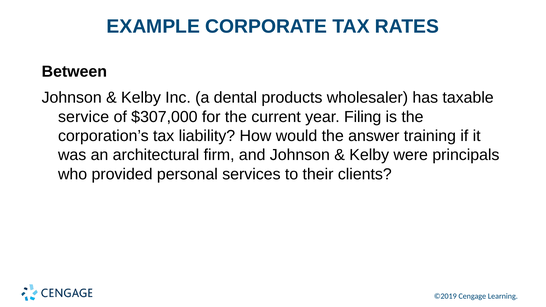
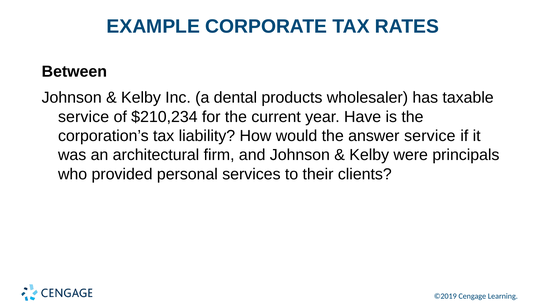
$307,000: $307,000 -> $210,234
Filing: Filing -> Have
answer training: training -> service
